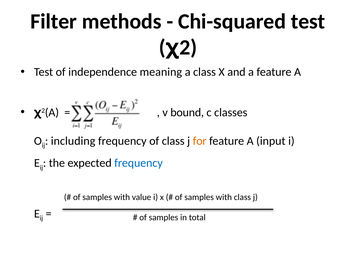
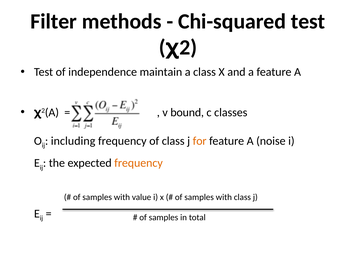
meaning: meaning -> maintain
input: input -> noise
frequency at (139, 163) colour: blue -> orange
